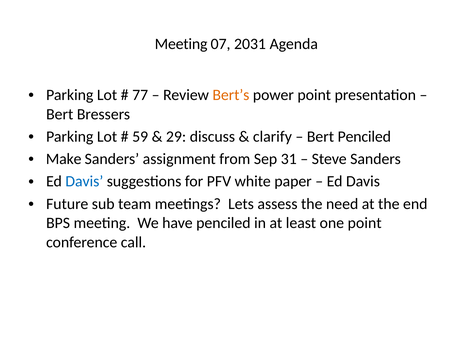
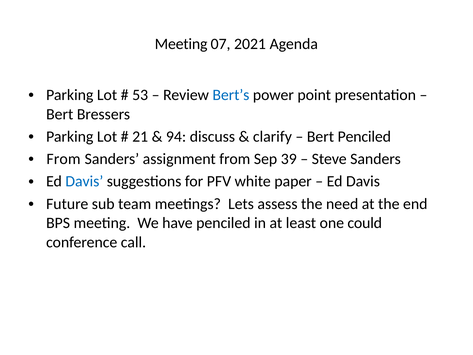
2031: 2031 -> 2021
77: 77 -> 53
Bert’s colour: orange -> blue
59: 59 -> 21
29: 29 -> 94
Make at (64, 159): Make -> From
31: 31 -> 39
one point: point -> could
